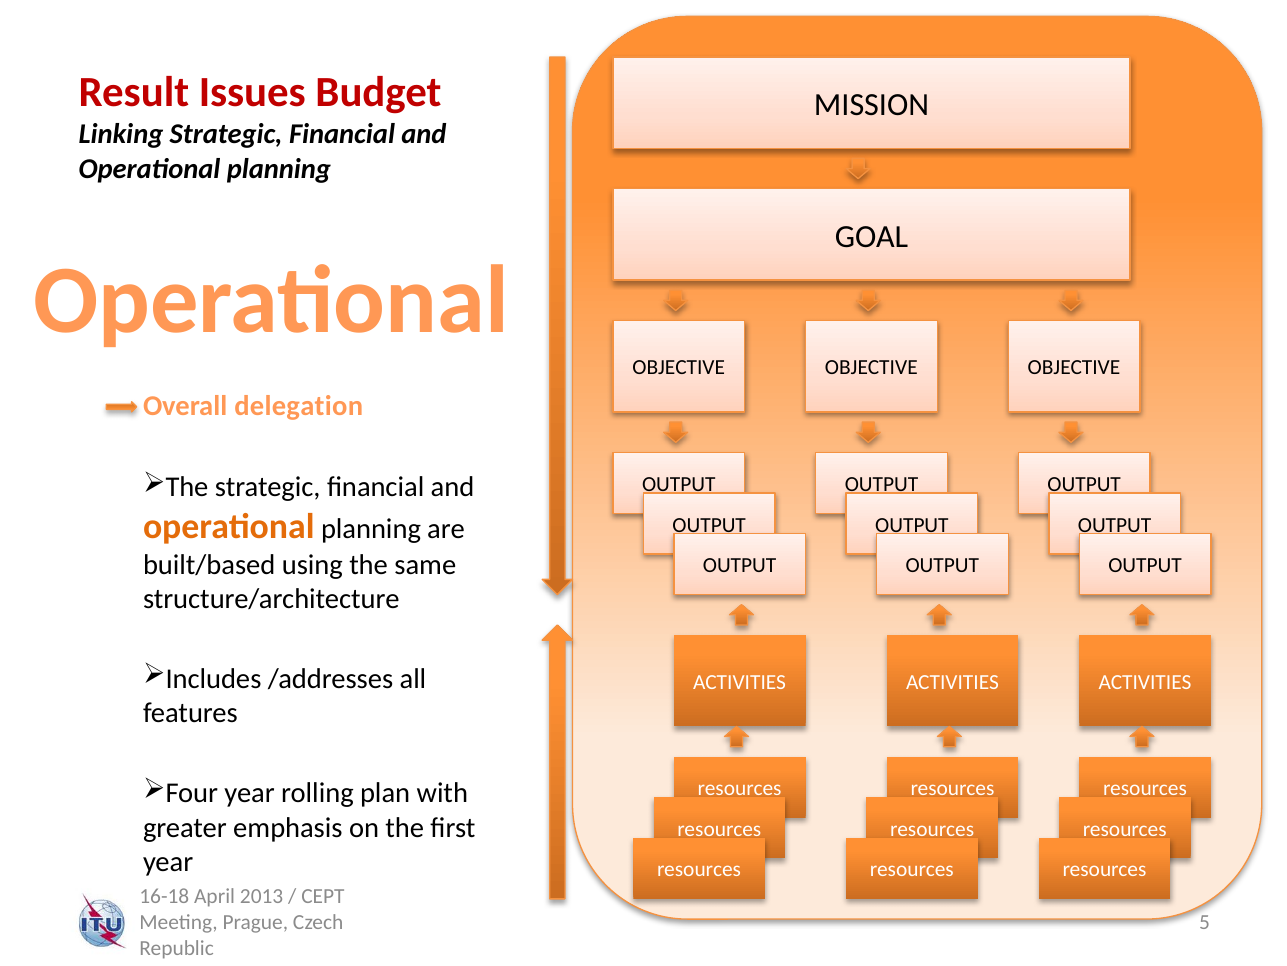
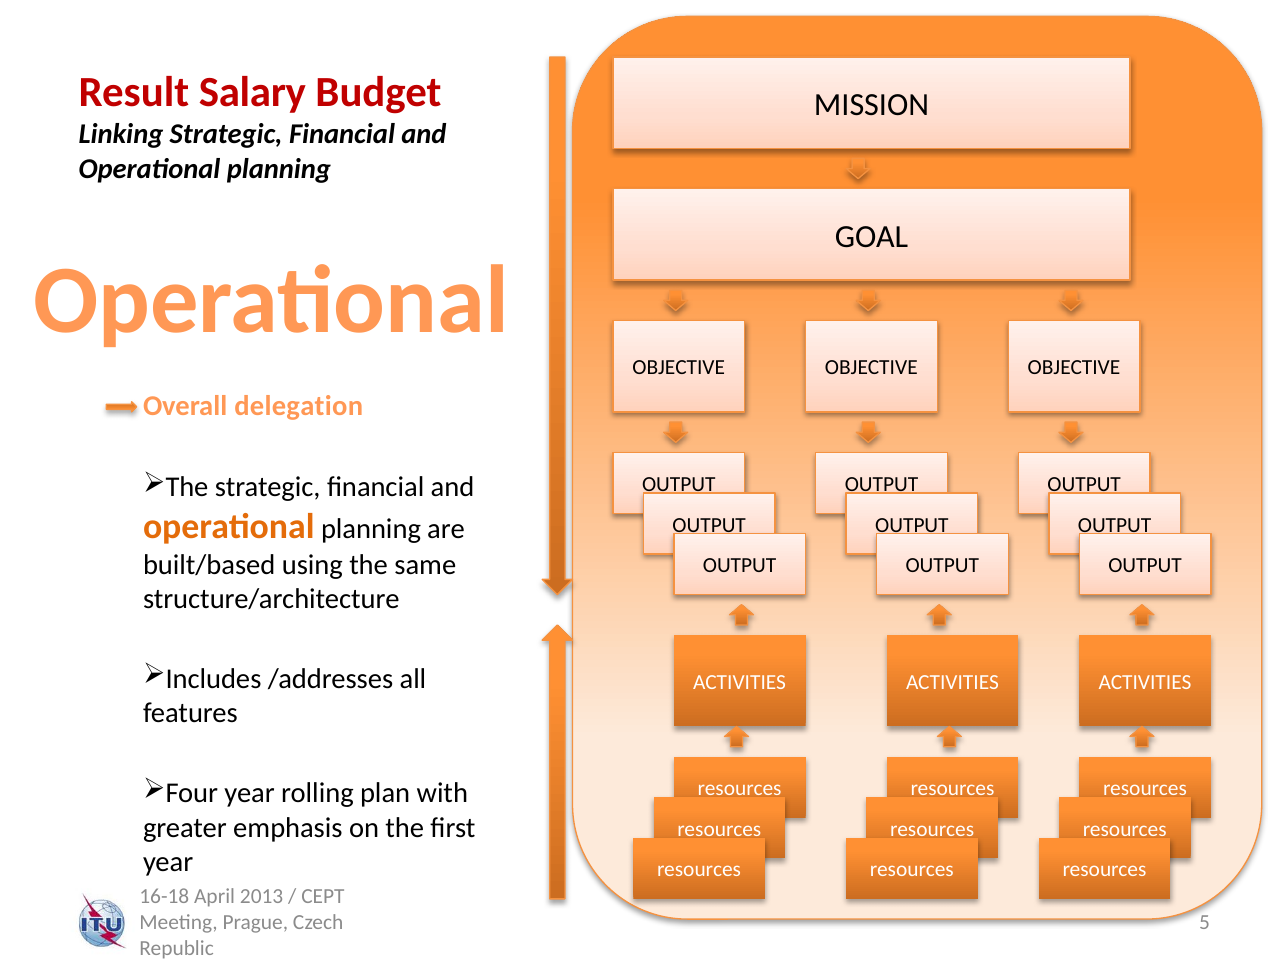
Issues: Issues -> Salary
